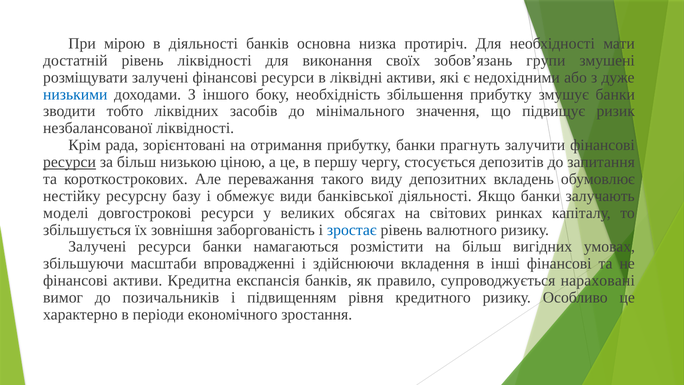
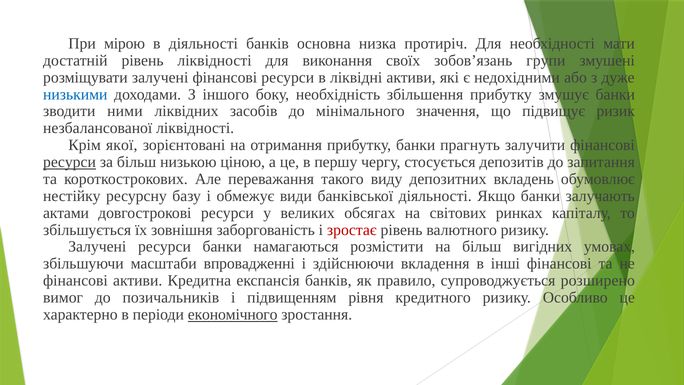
тобто: тобто -> ними
рада: рада -> якої
моделі: моделі -> актами
зростає colour: blue -> red
нараховані: нараховані -> розширено
економічного underline: none -> present
